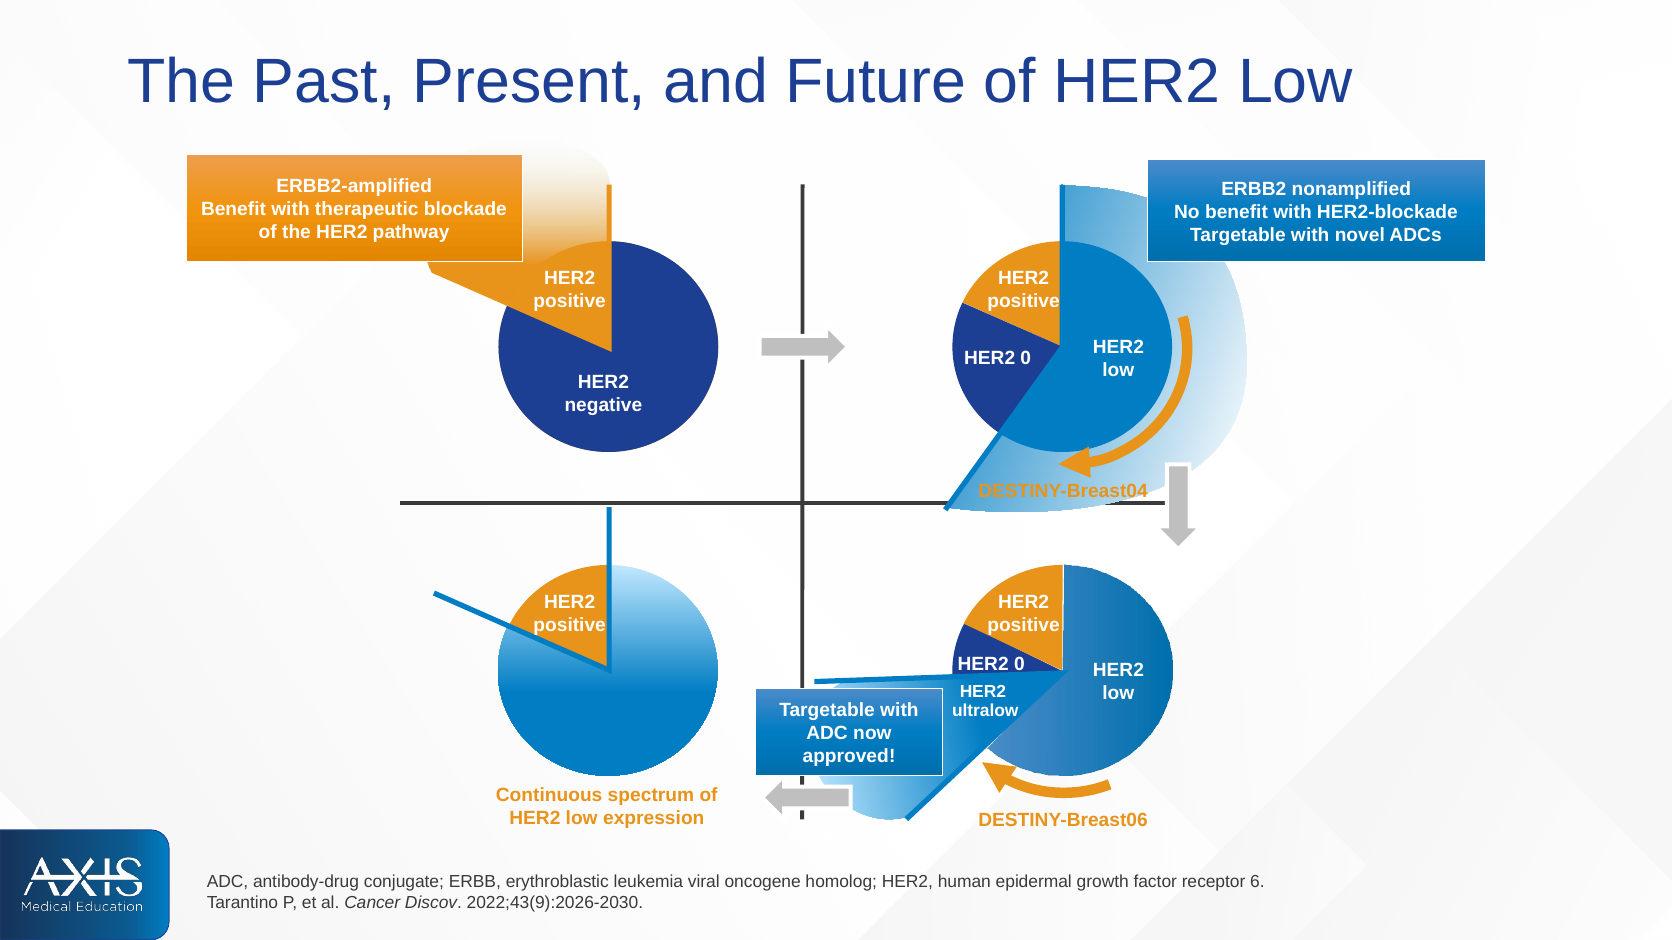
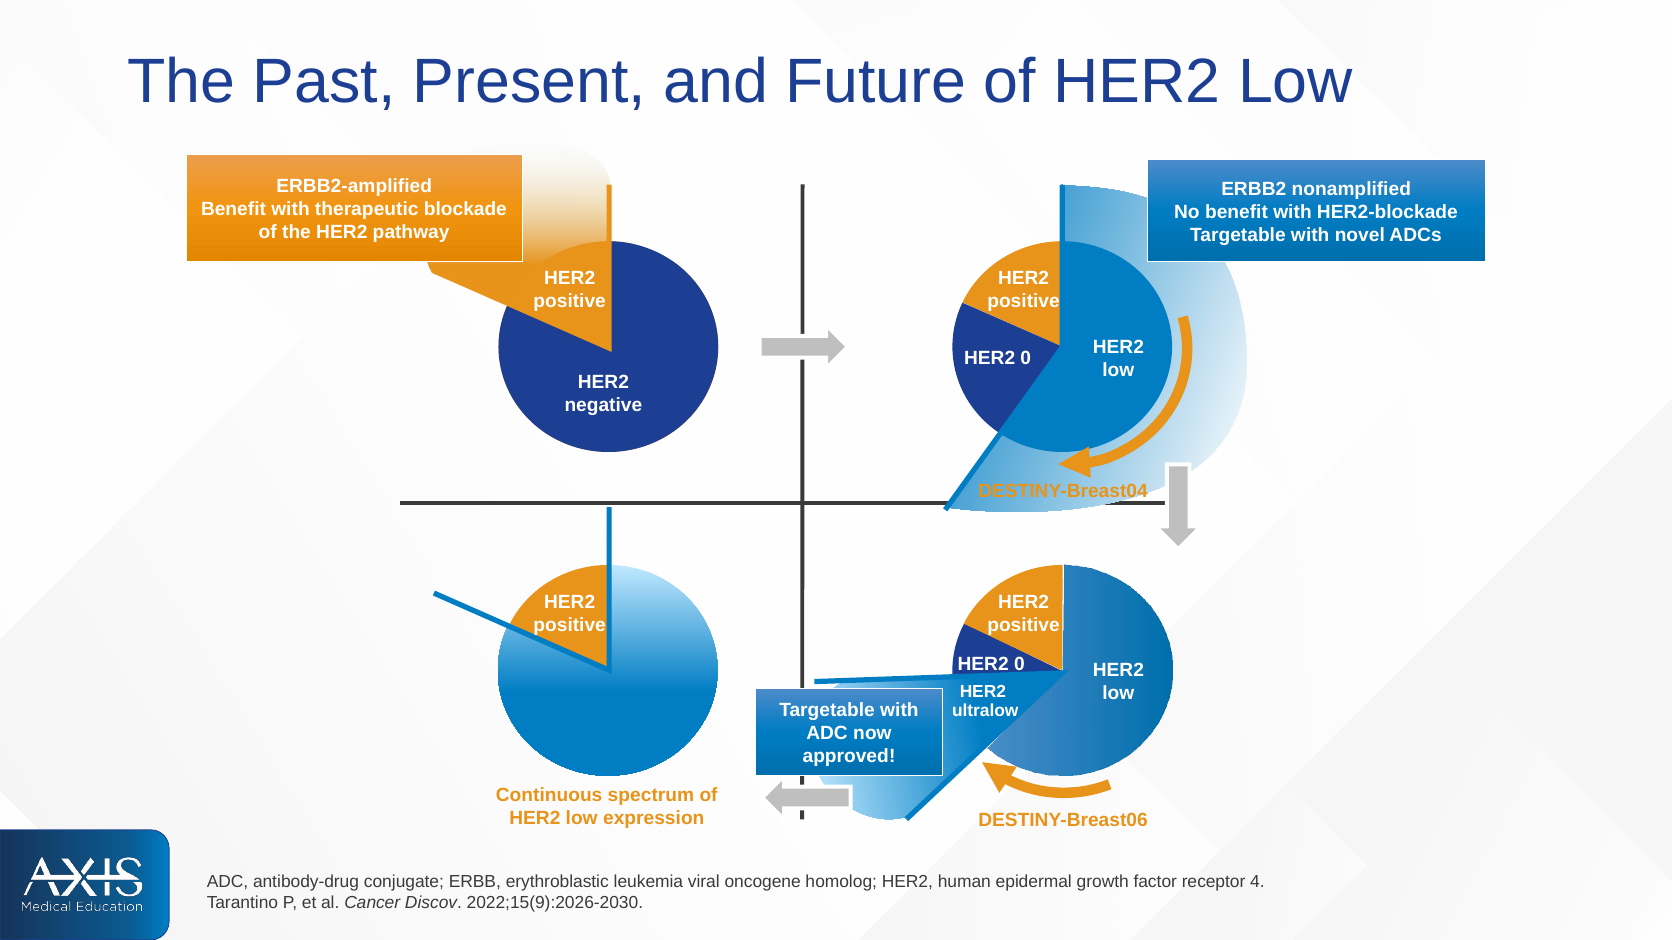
6: 6 -> 4
2022;43(9):2026-2030: 2022;43(9):2026-2030 -> 2022;15(9):2026-2030
